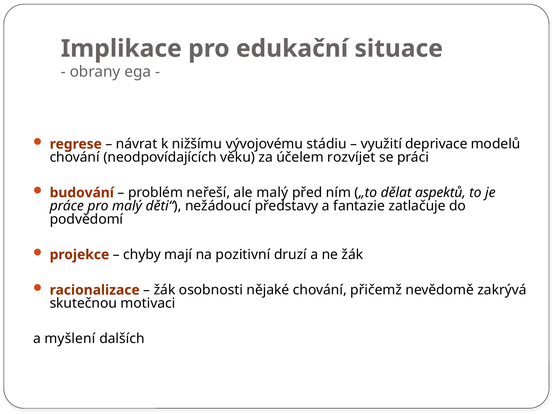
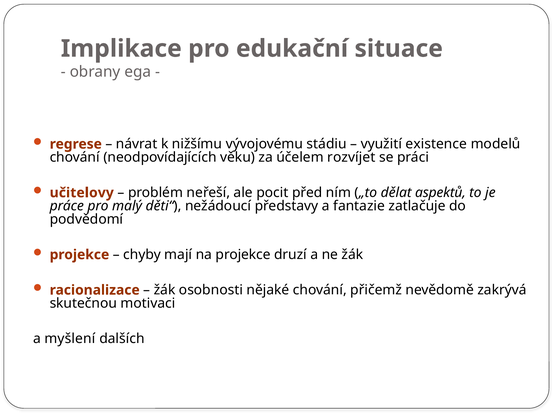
deprivace: deprivace -> existence
budování: budování -> učitelovy
ale malý: malý -> pocit
na pozitivní: pozitivní -> projekce
